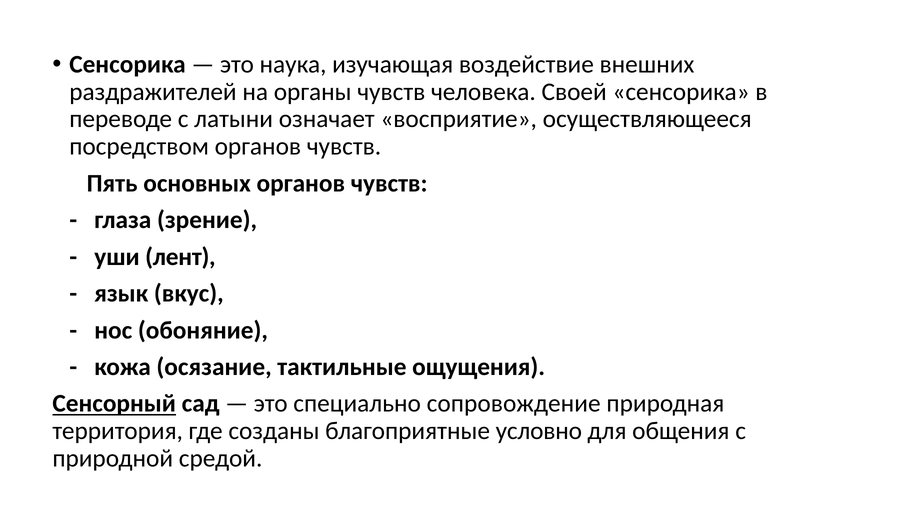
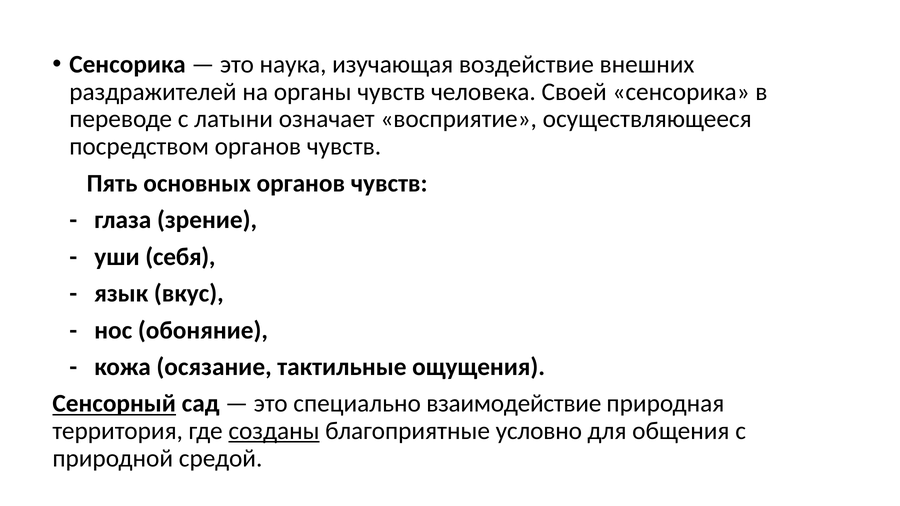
лент: лент -> себя
сопровождение: сопровождение -> взаимодействие
созданы underline: none -> present
